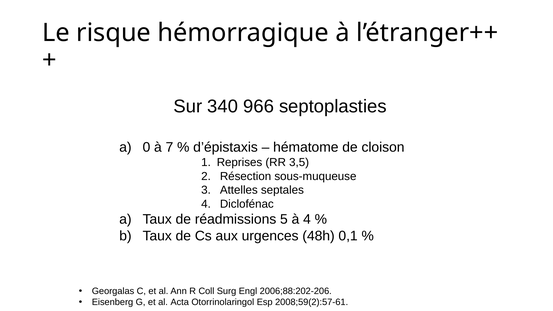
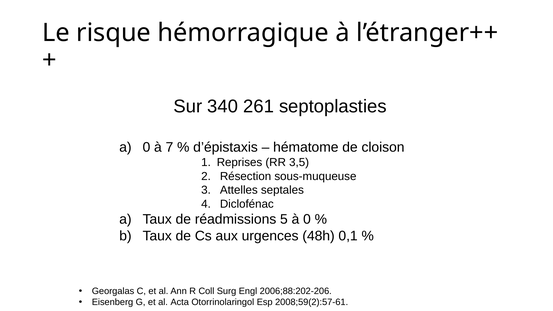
966: 966 -> 261
à 4: 4 -> 0
